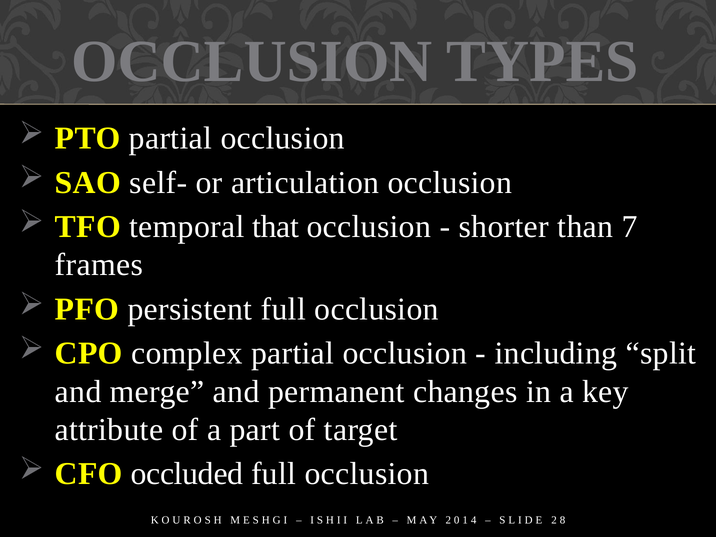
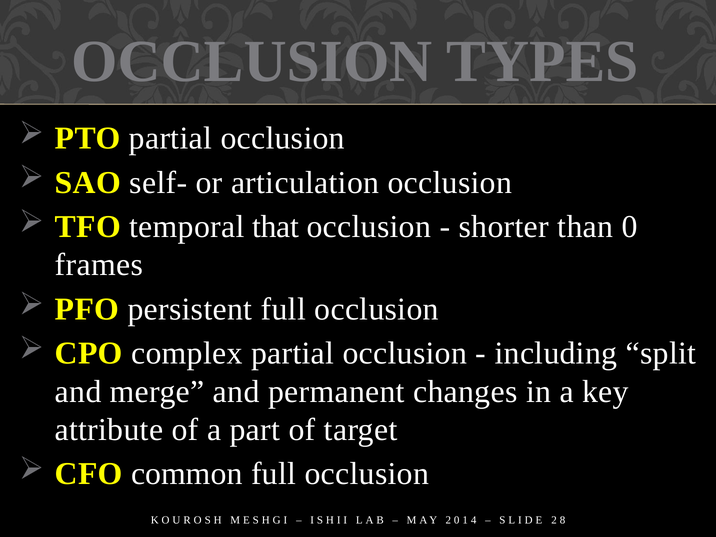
than 7: 7 -> 0
occluded: occluded -> common
